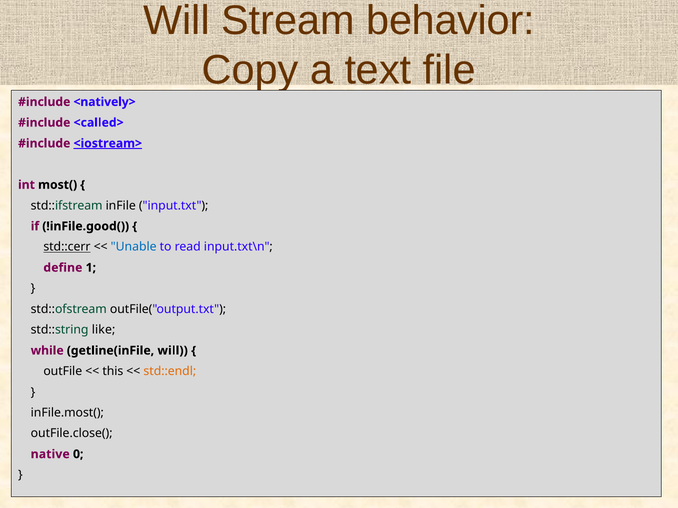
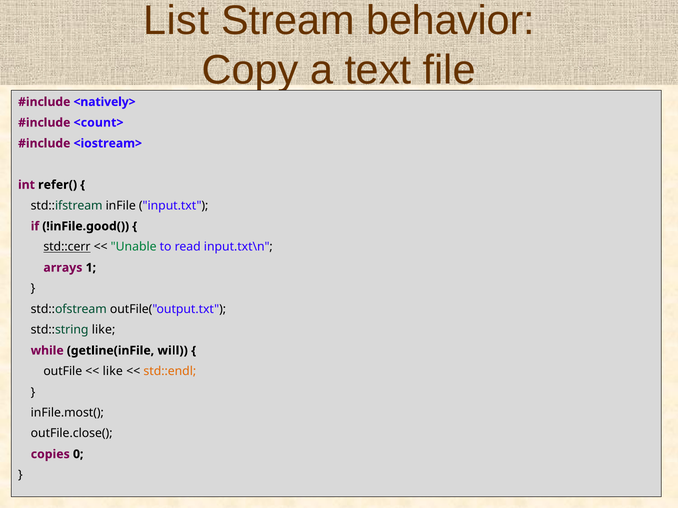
Will at (176, 20): Will -> List
<called>: <called> -> <count>
<iostream> underline: present -> none
most(: most( -> refer(
Unable colour: blue -> green
define: define -> arrays
this at (113, 372): this -> like
native: native -> copies
